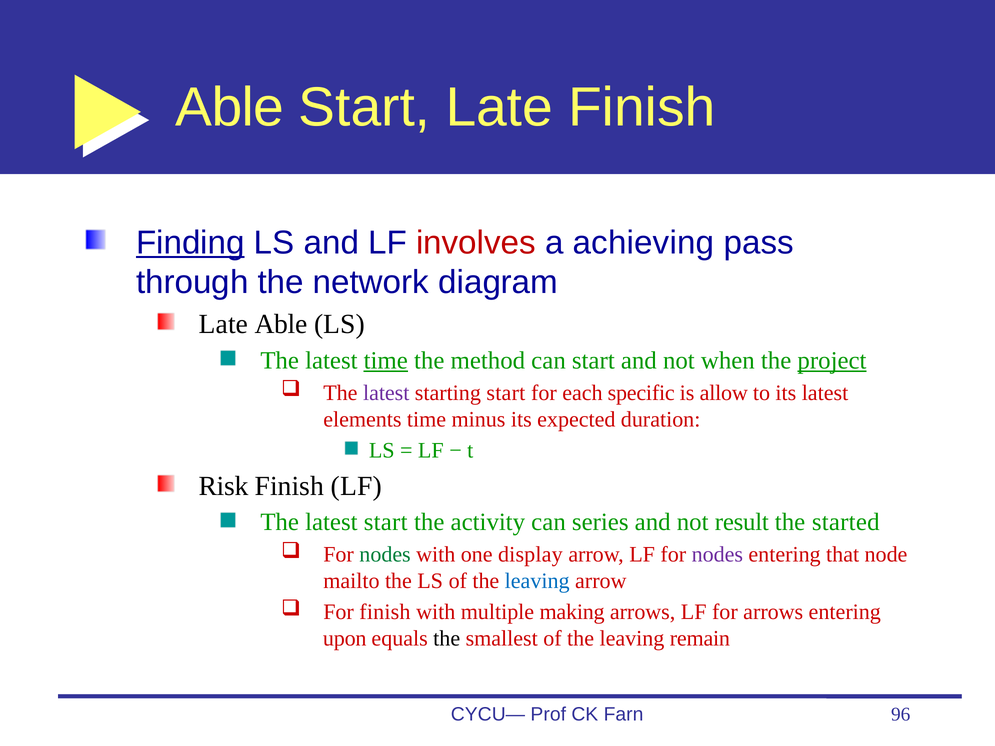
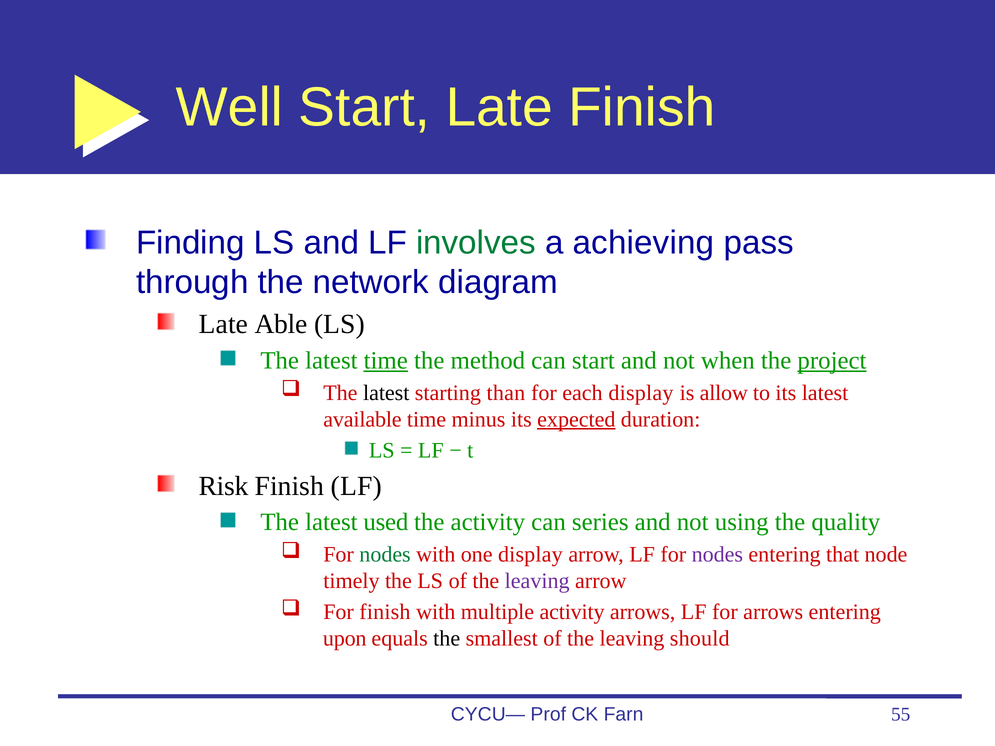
Able at (230, 107): Able -> Well
Finding underline: present -> none
involves colour: red -> green
latest at (386, 393) colour: purple -> black
starting start: start -> than
each specific: specific -> display
elements: elements -> available
expected underline: none -> present
latest start: start -> used
result: result -> using
started: started -> quality
mailto: mailto -> timely
leaving at (537, 581) colour: blue -> purple
multiple making: making -> activity
remain: remain -> should
96: 96 -> 55
